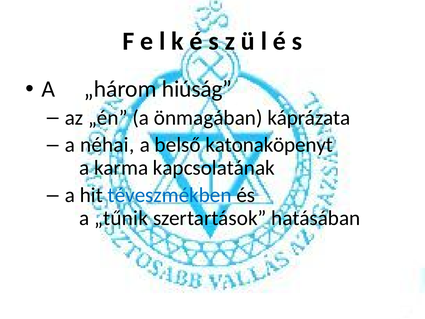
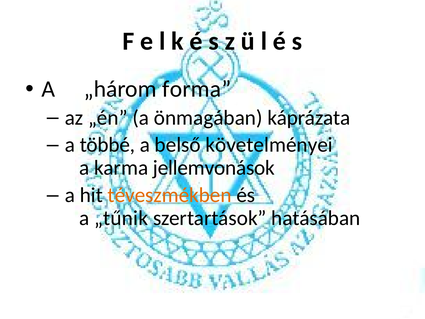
hiúság: hiúság -> forma
néhai: néhai -> többé
katonaköpenyt: katonaköpenyt -> követelményei
kapcsolatának: kapcsolatának -> jellemvonások
téveszmékben colour: blue -> orange
